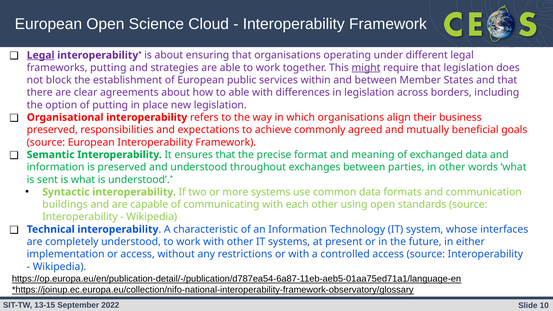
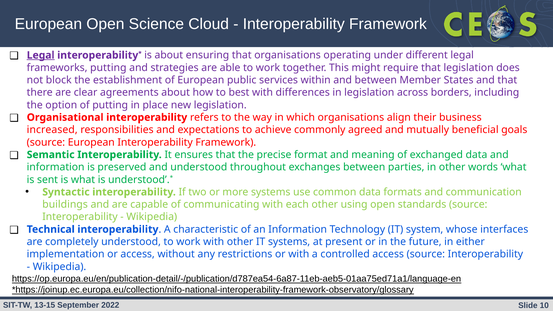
might underline: present -> none
to able: able -> best
preserved at (52, 130): preserved -> increased
